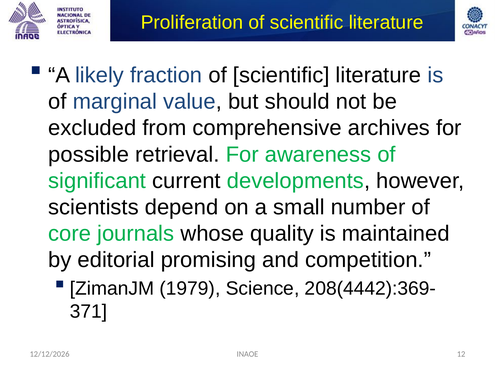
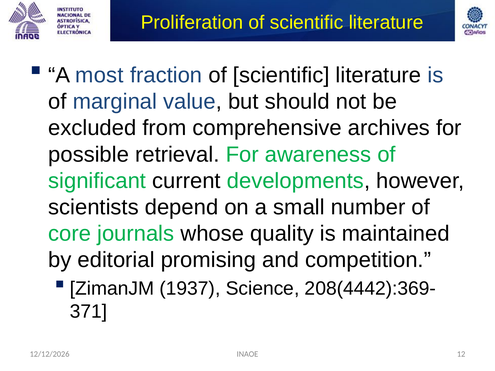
likely: likely -> most
1979: 1979 -> 1937
